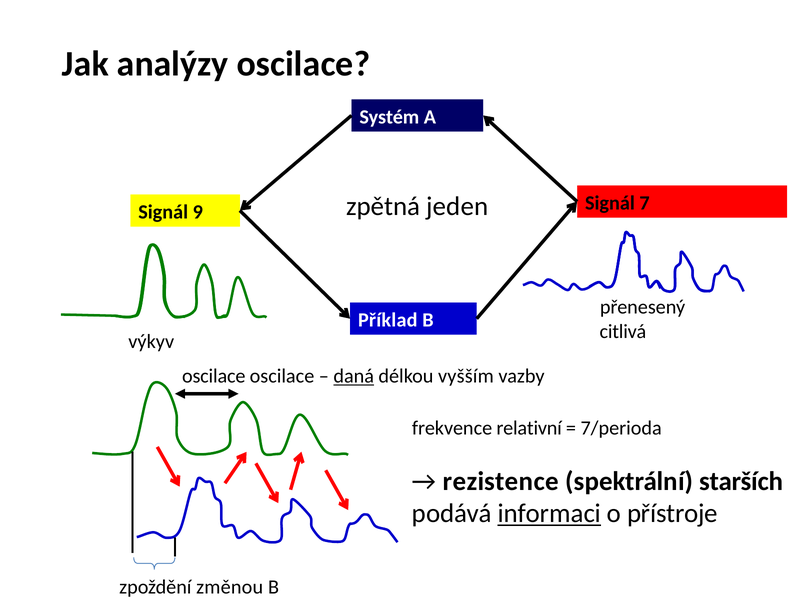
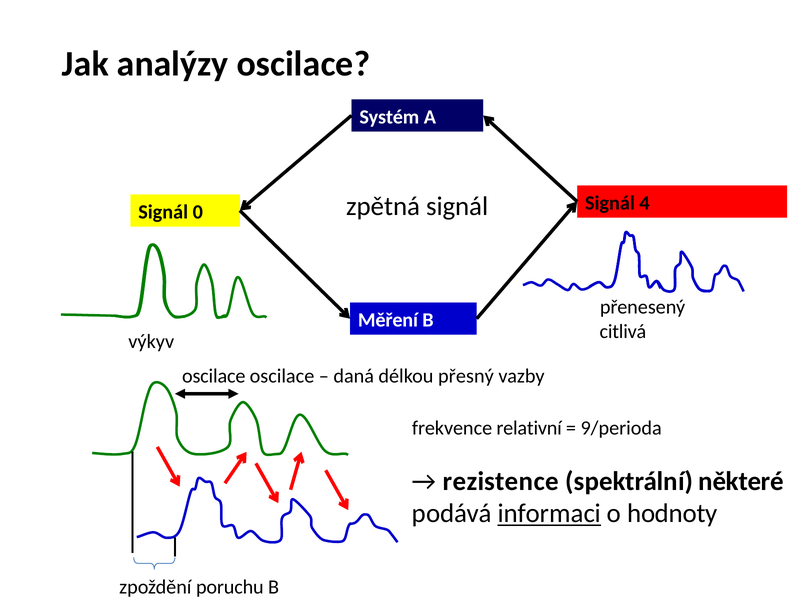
7: 7 -> 4
zpětná jeden: jeden -> signál
9: 9 -> 0
Příklad: Příklad -> Měření
daná underline: present -> none
vyšším: vyšším -> přesný
7/perioda: 7/perioda -> 9/perioda
starších: starších -> některé
přístroje: přístroje -> hodnoty
změnou: změnou -> poruchu
